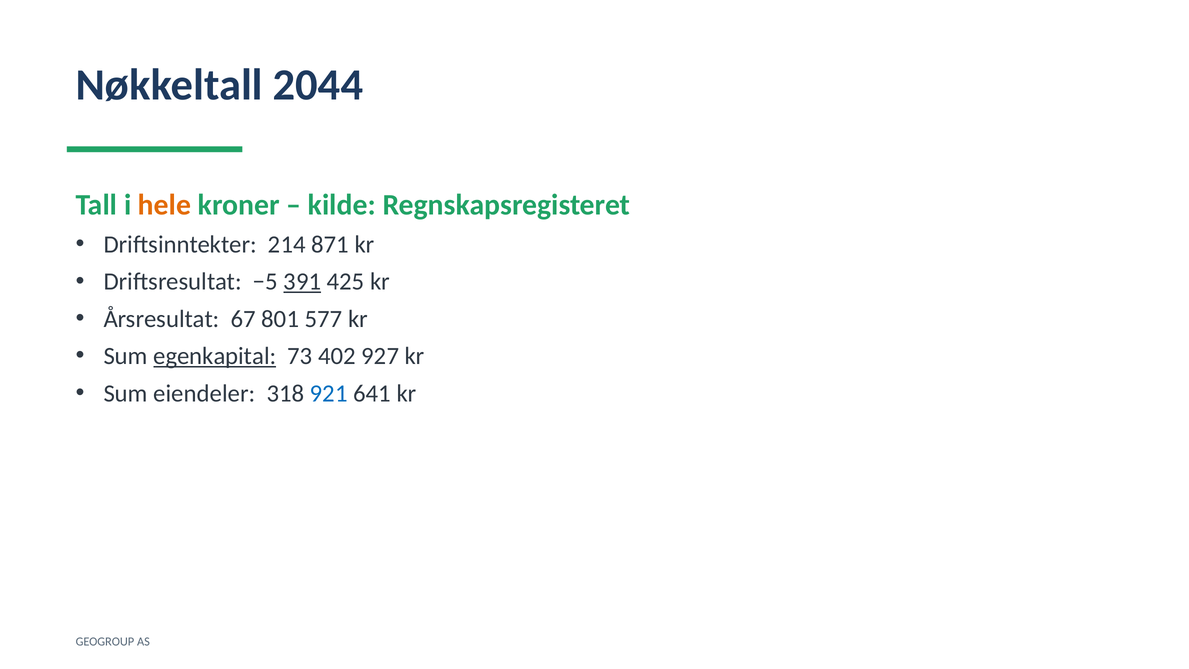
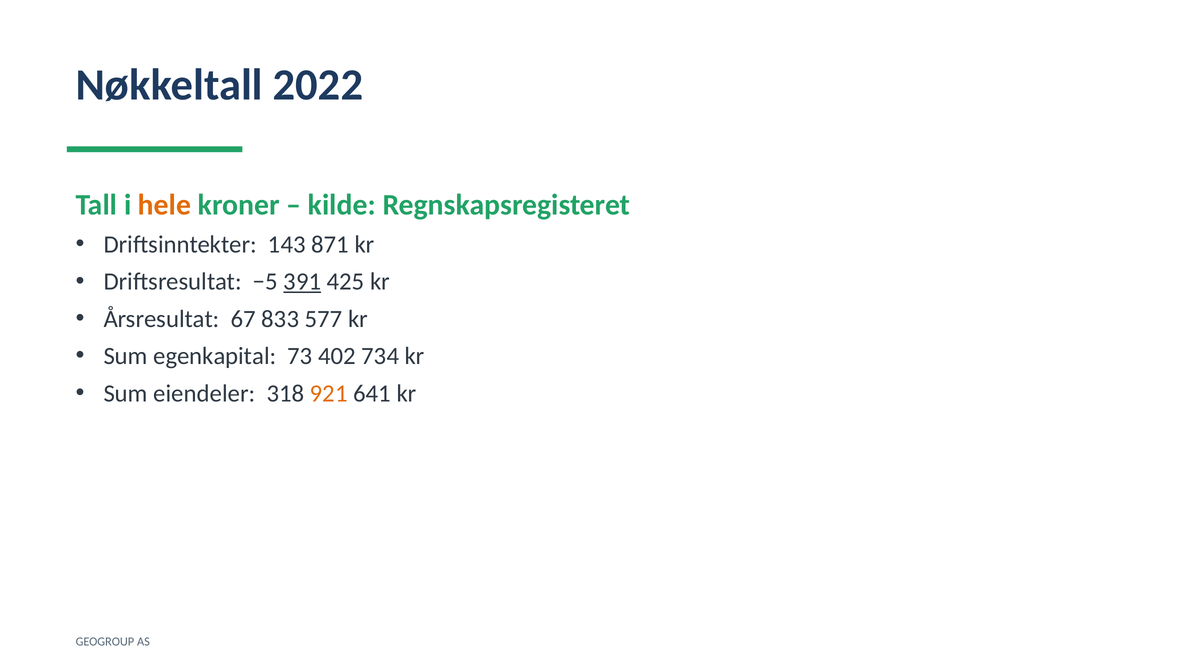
2044: 2044 -> 2022
214: 214 -> 143
801: 801 -> 833
egenkapital underline: present -> none
927: 927 -> 734
921 colour: blue -> orange
